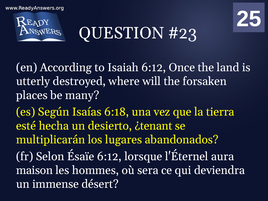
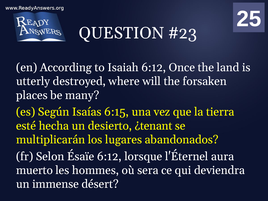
6:18: 6:18 -> 6:15
maison: maison -> muerto
